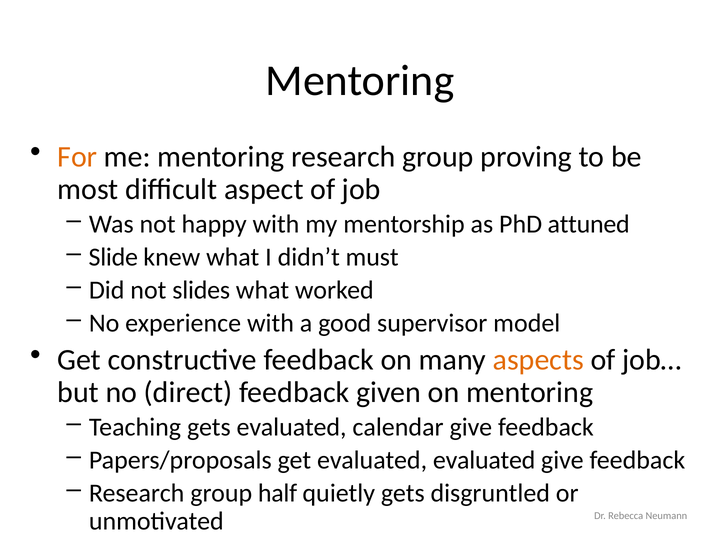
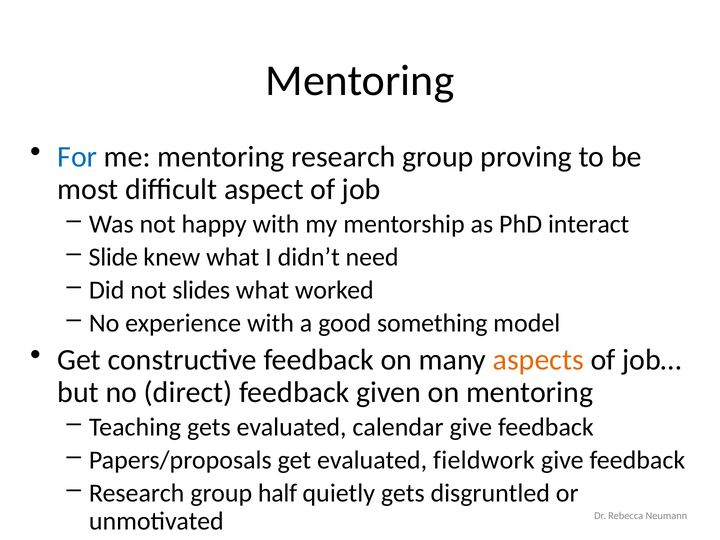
For colour: orange -> blue
attuned: attuned -> interact
must: must -> need
supervisor: supervisor -> something
evaluated evaluated: evaluated -> fieldwork
